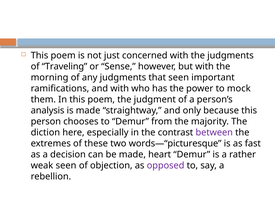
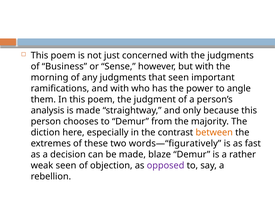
Traveling: Traveling -> Business
mock: mock -> angle
between colour: purple -> orange
words—“picturesque: words—“picturesque -> words—“figuratively
heart: heart -> blaze
